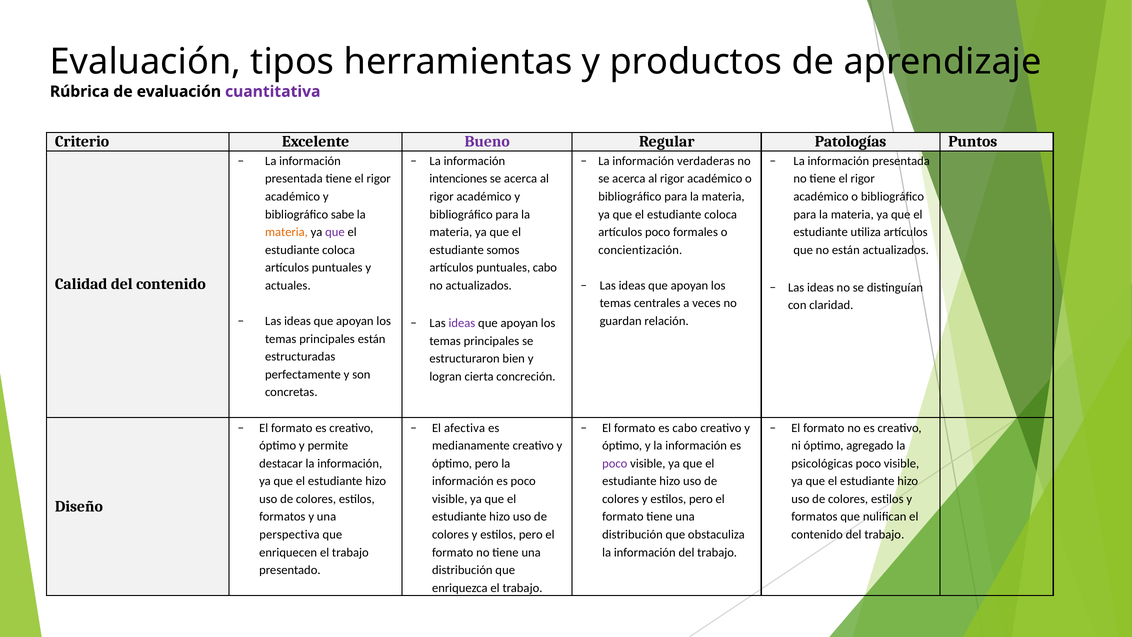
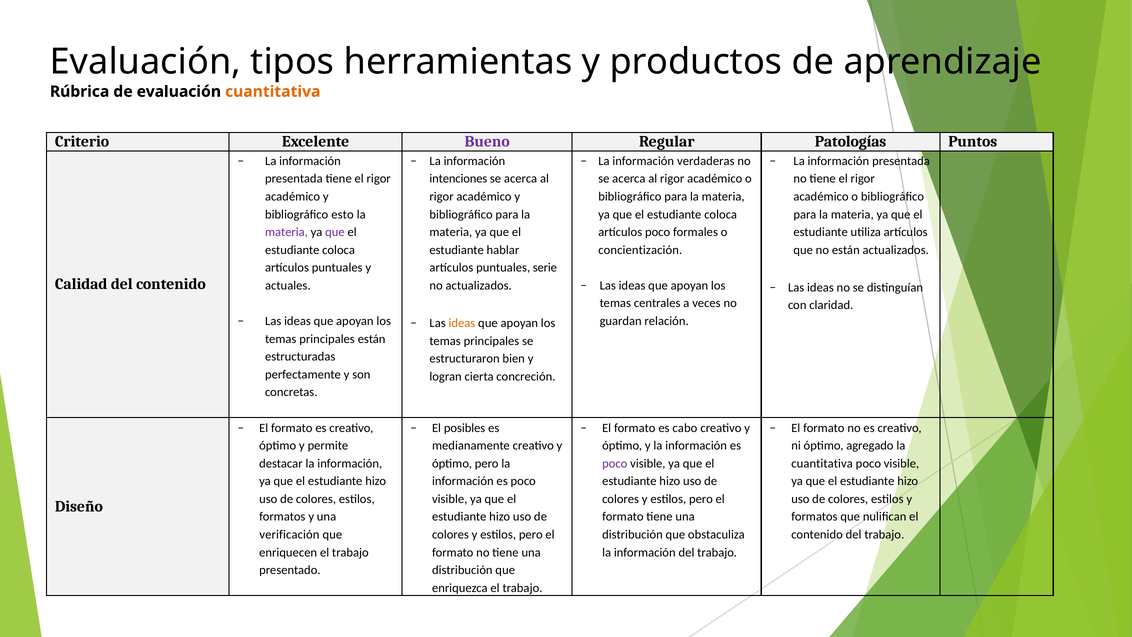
cuantitativa at (273, 92) colour: purple -> orange
sabe: sabe -> esto
materia at (286, 232) colour: orange -> purple
somos: somos -> hablar
puntuales cabo: cabo -> serie
ideas at (462, 323) colour: purple -> orange
afectiva: afectiva -> posibles
psicológicas at (822, 463): psicológicas -> cuantitativa
perspectiva: perspectiva -> verificación
